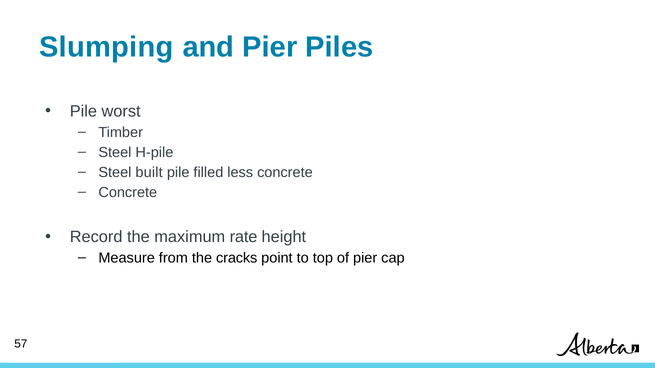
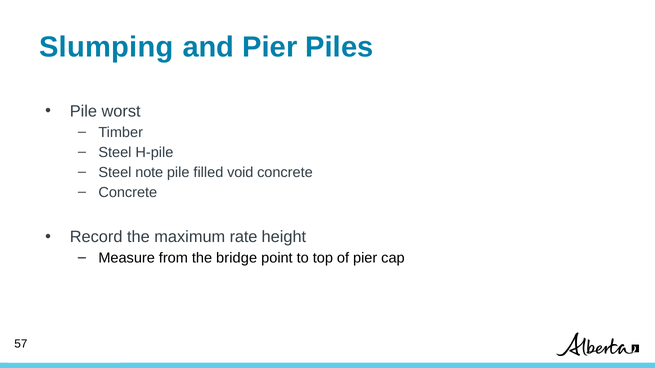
built: built -> note
less: less -> void
cracks: cracks -> bridge
